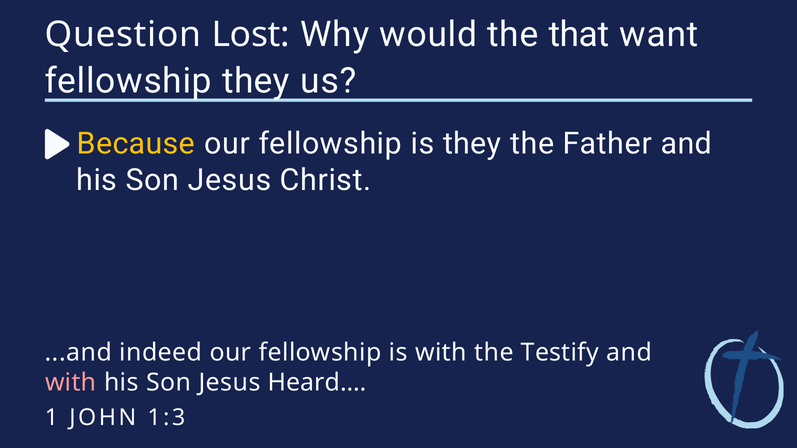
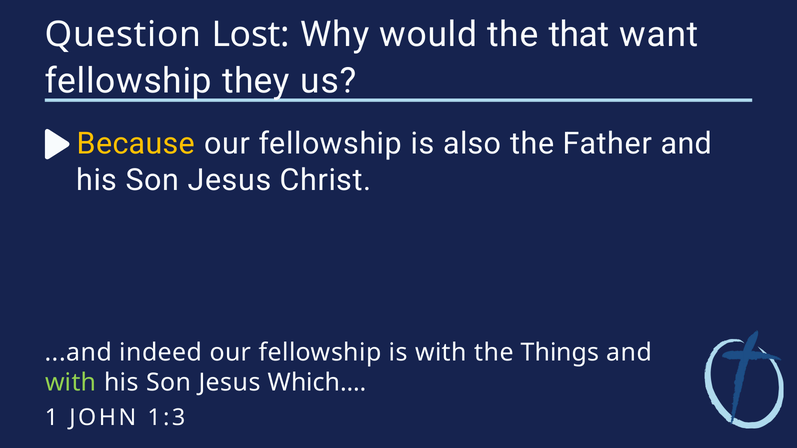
is they: they -> also
Testify: Testify -> Things
with at (71, 383) colour: pink -> light green
Heard.…: Heard.… -> Which.…
